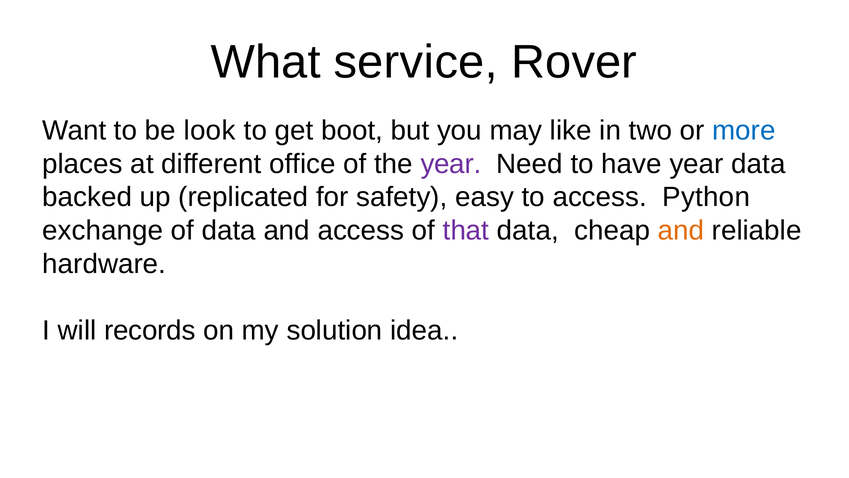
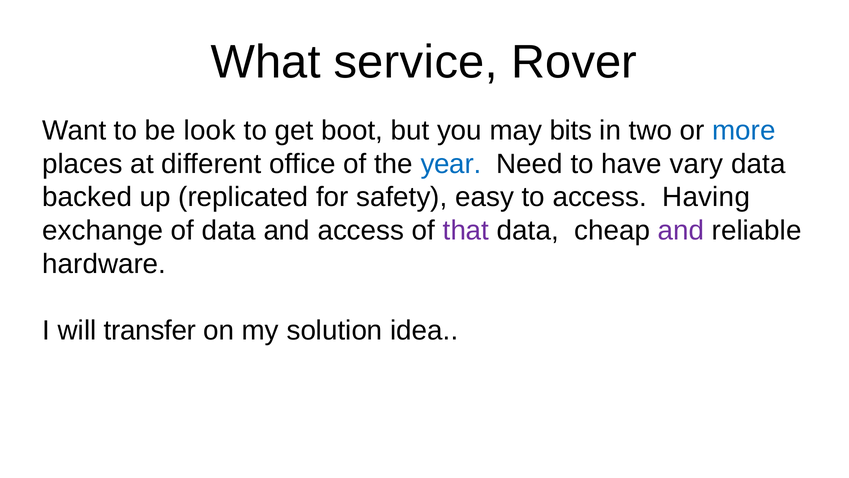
like: like -> bits
year at (451, 164) colour: purple -> blue
have year: year -> vary
Python: Python -> Having
and at (681, 230) colour: orange -> purple
records: records -> transfer
